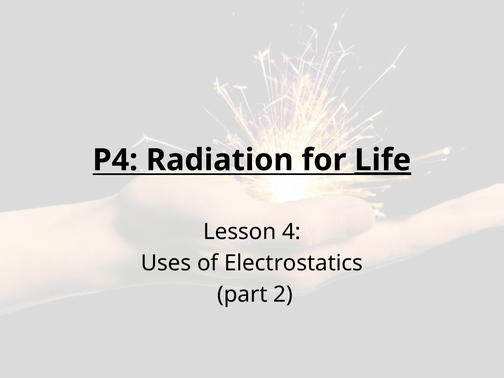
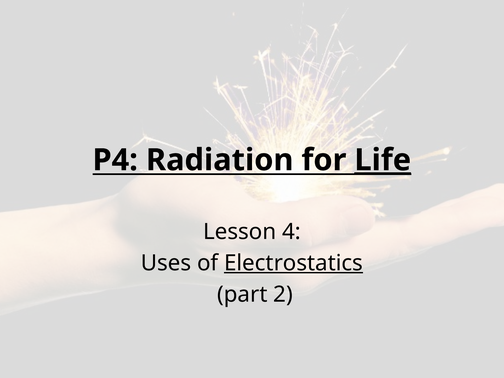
Electrostatics underline: none -> present
